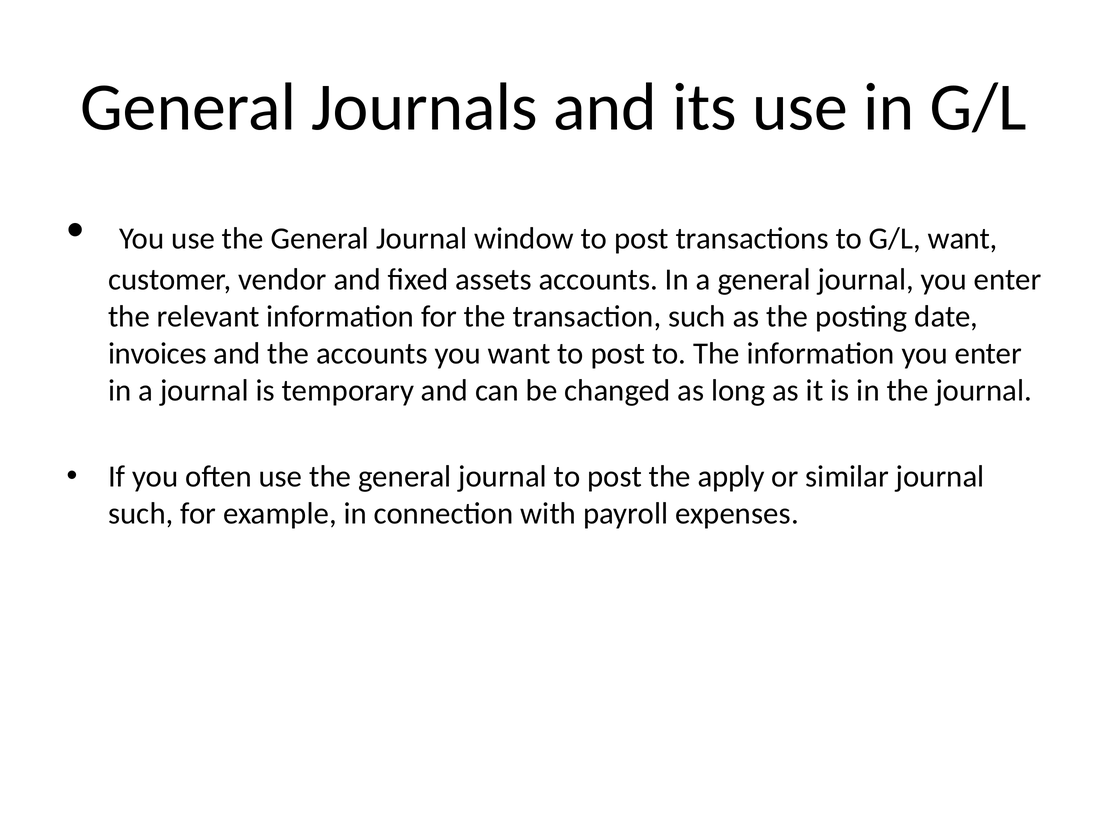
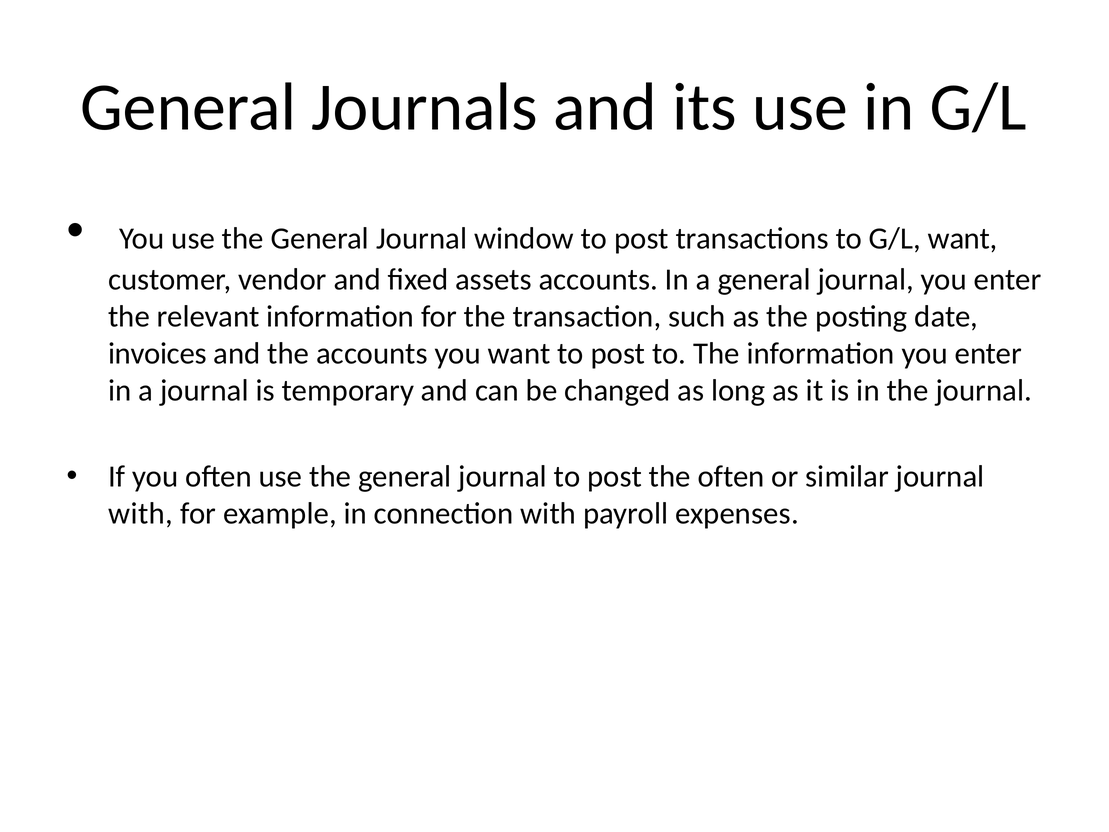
the apply: apply -> often
such at (141, 514): such -> with
